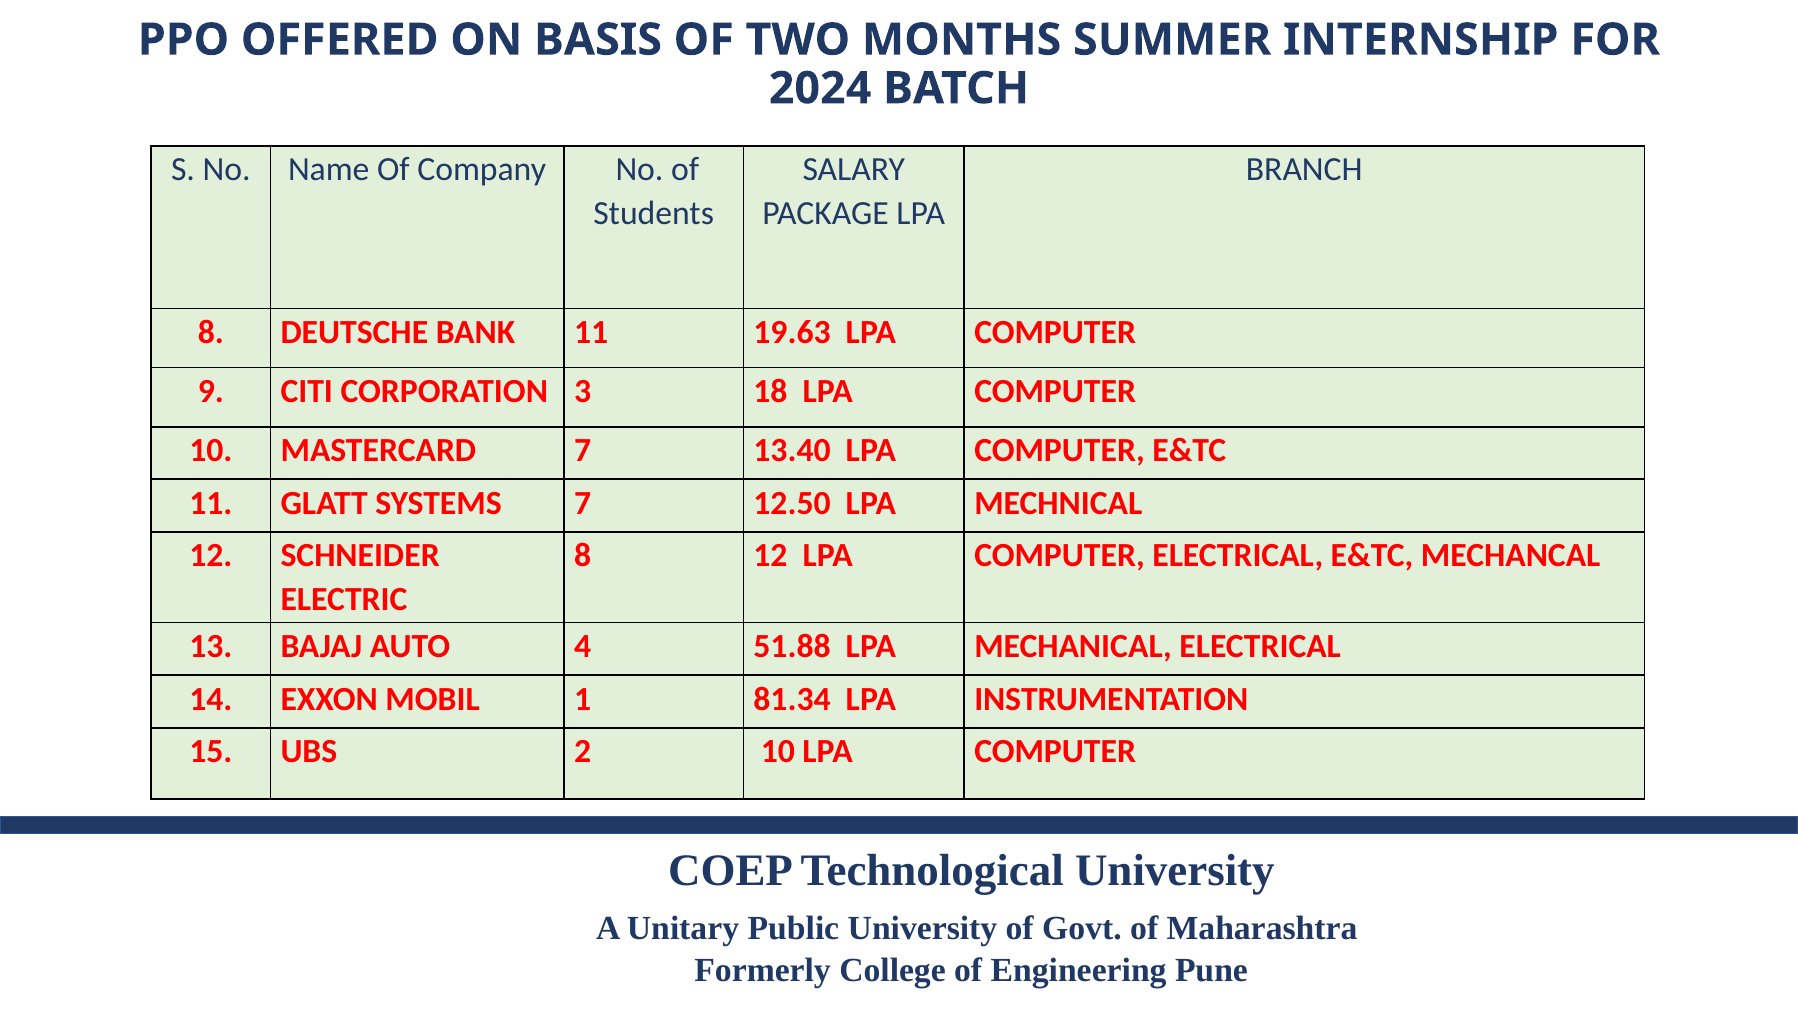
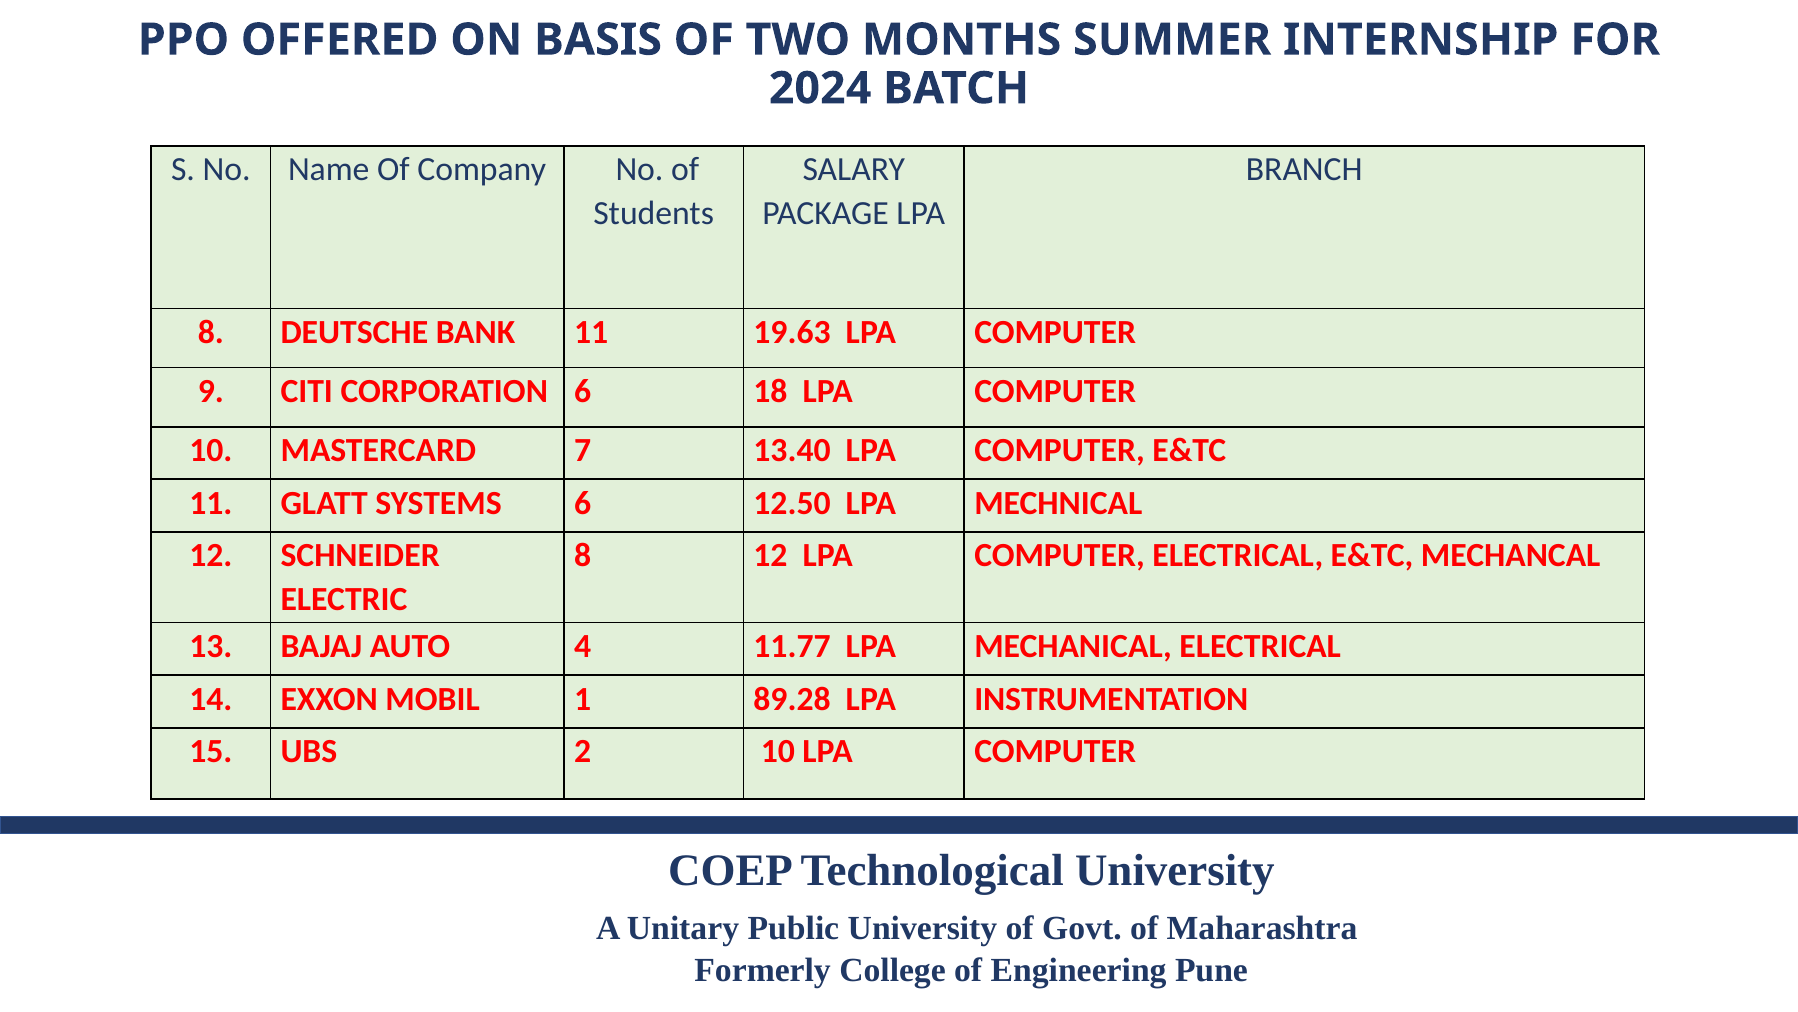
CORPORATION 3: 3 -> 6
SYSTEMS 7: 7 -> 6
51.88: 51.88 -> 11.77
81.34: 81.34 -> 89.28
